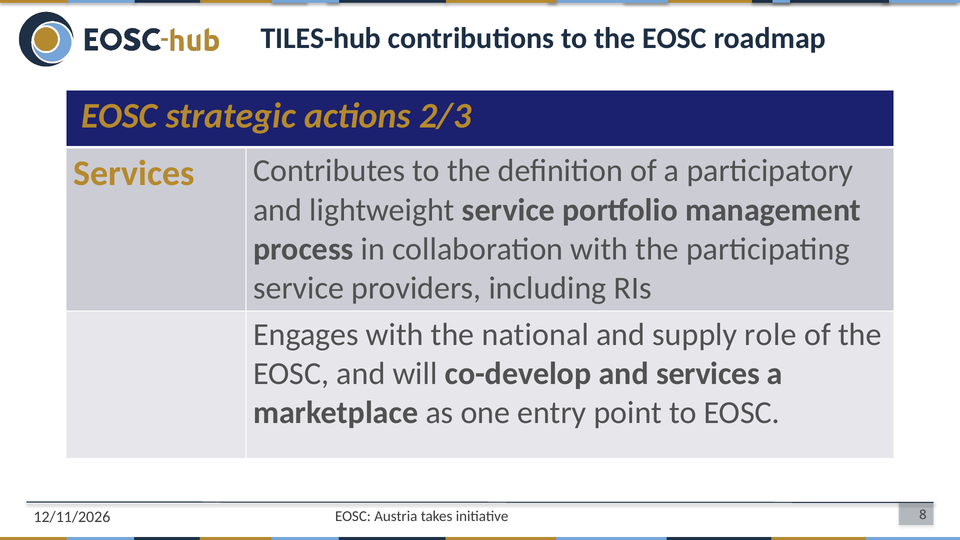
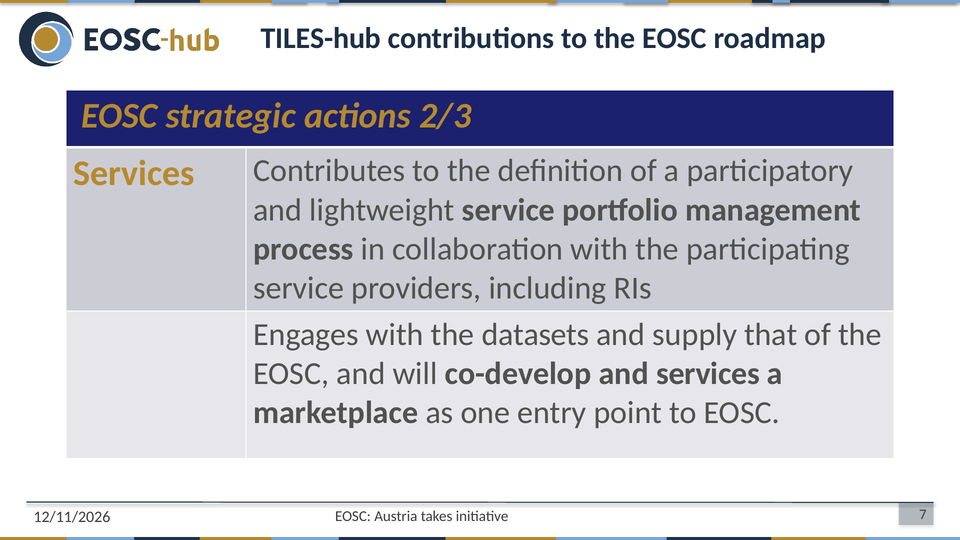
national: national -> datasets
role: role -> that
8: 8 -> 7
